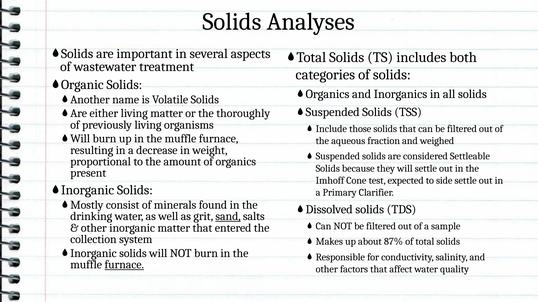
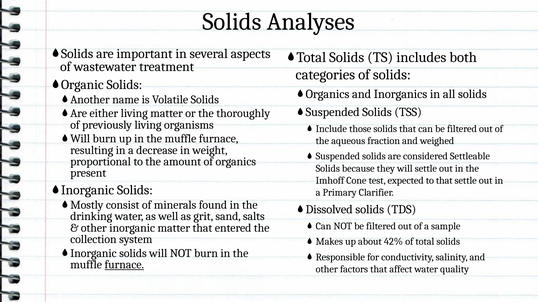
to side: side -> that
sand underline: present -> none
87%: 87% -> 42%
